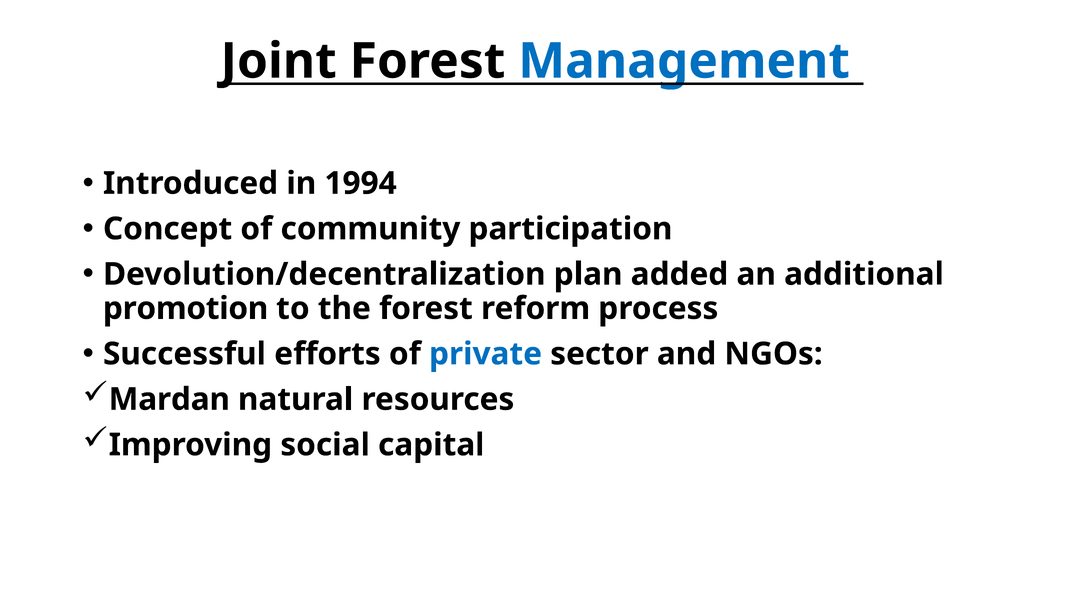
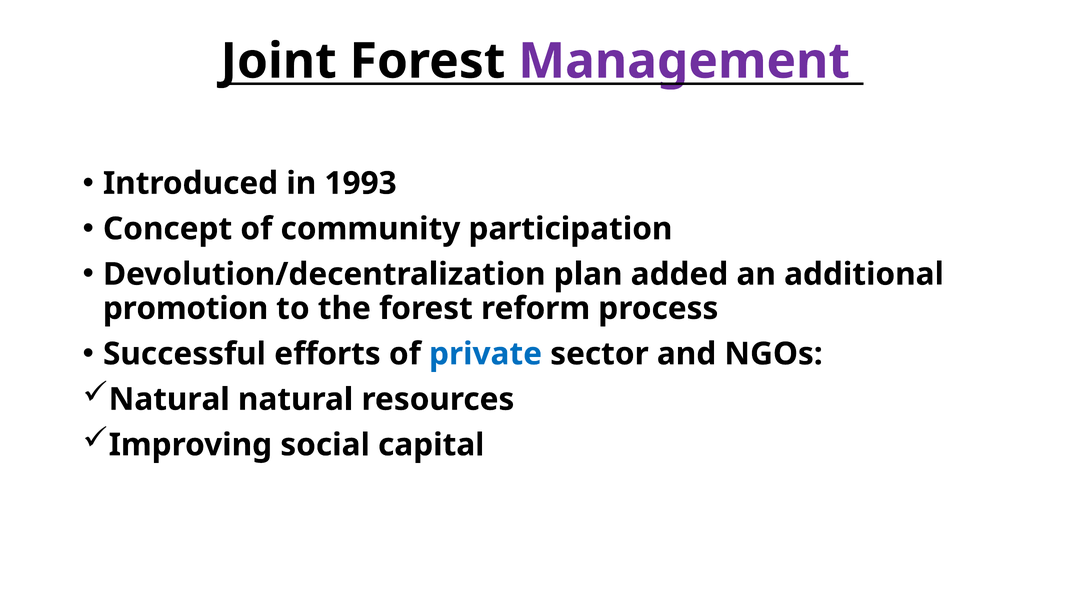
Management colour: blue -> purple
1994: 1994 -> 1993
Mardan at (169, 399): Mardan -> Natural
